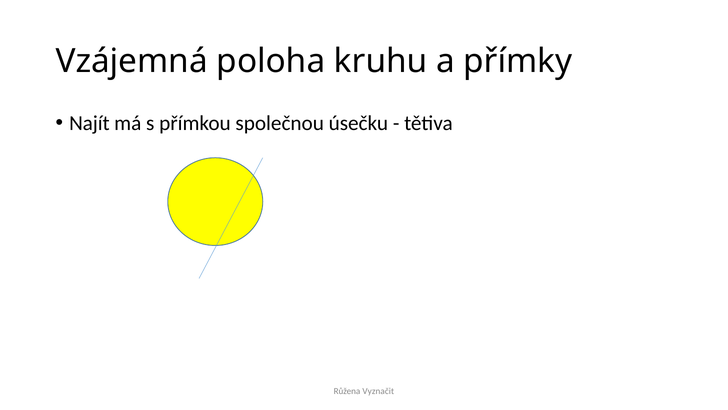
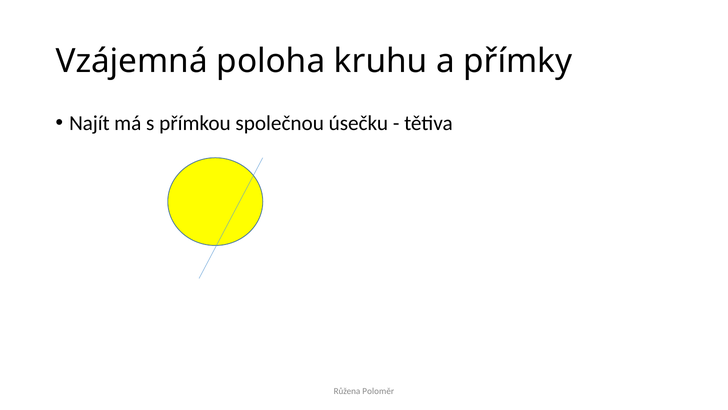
Vyznačit: Vyznačit -> Poloměr
